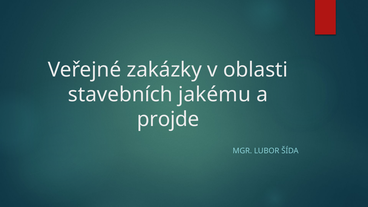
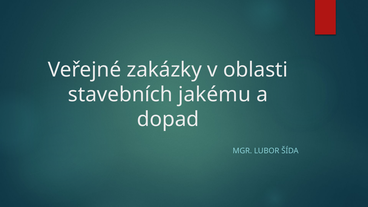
projde: projde -> dopad
